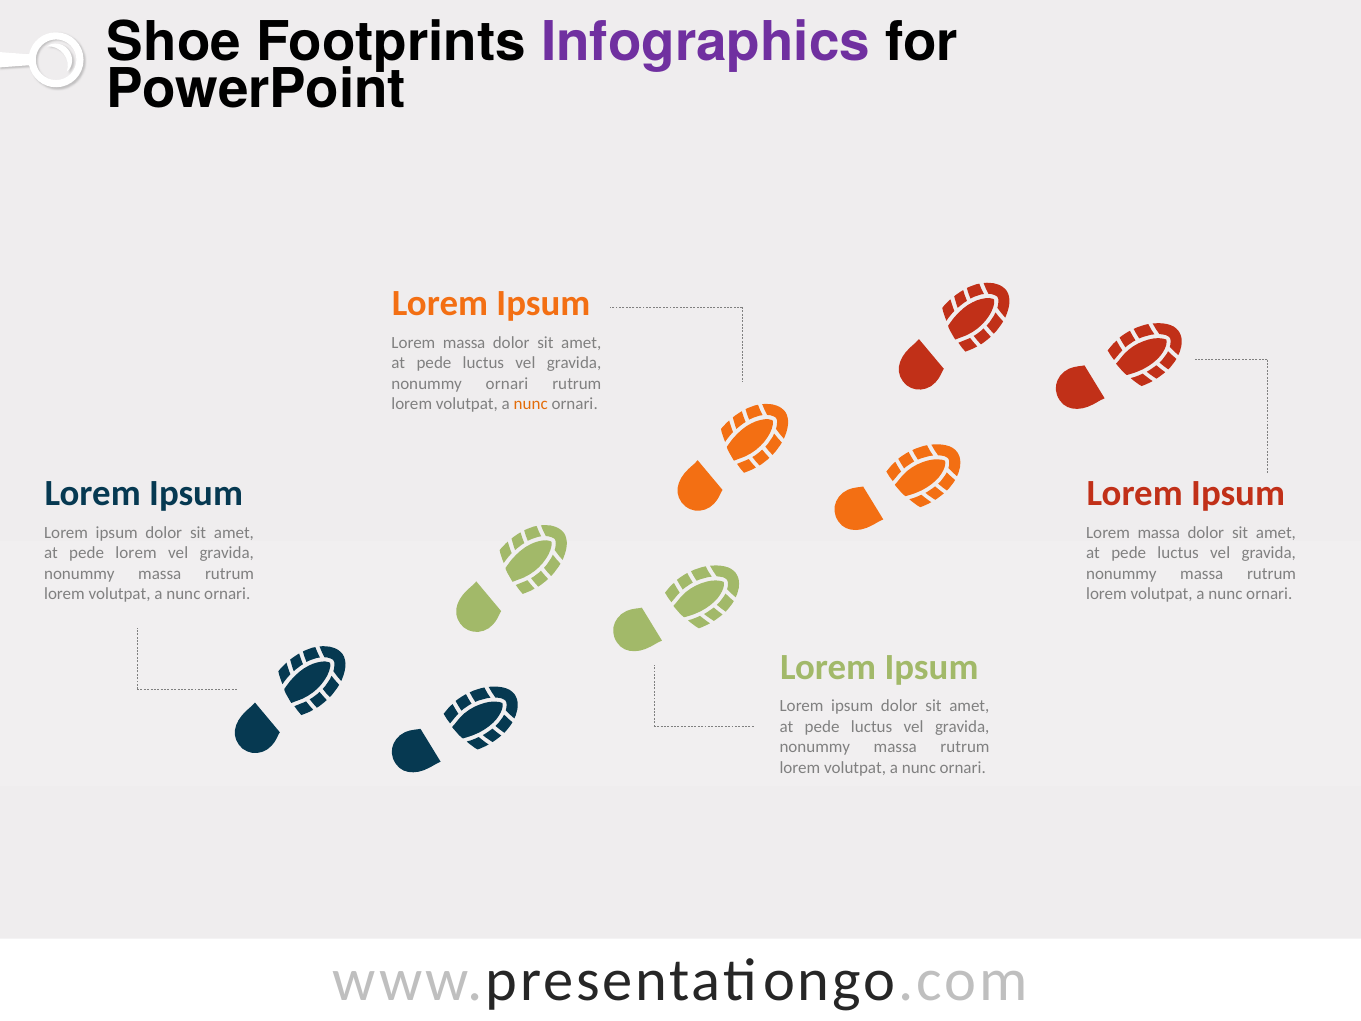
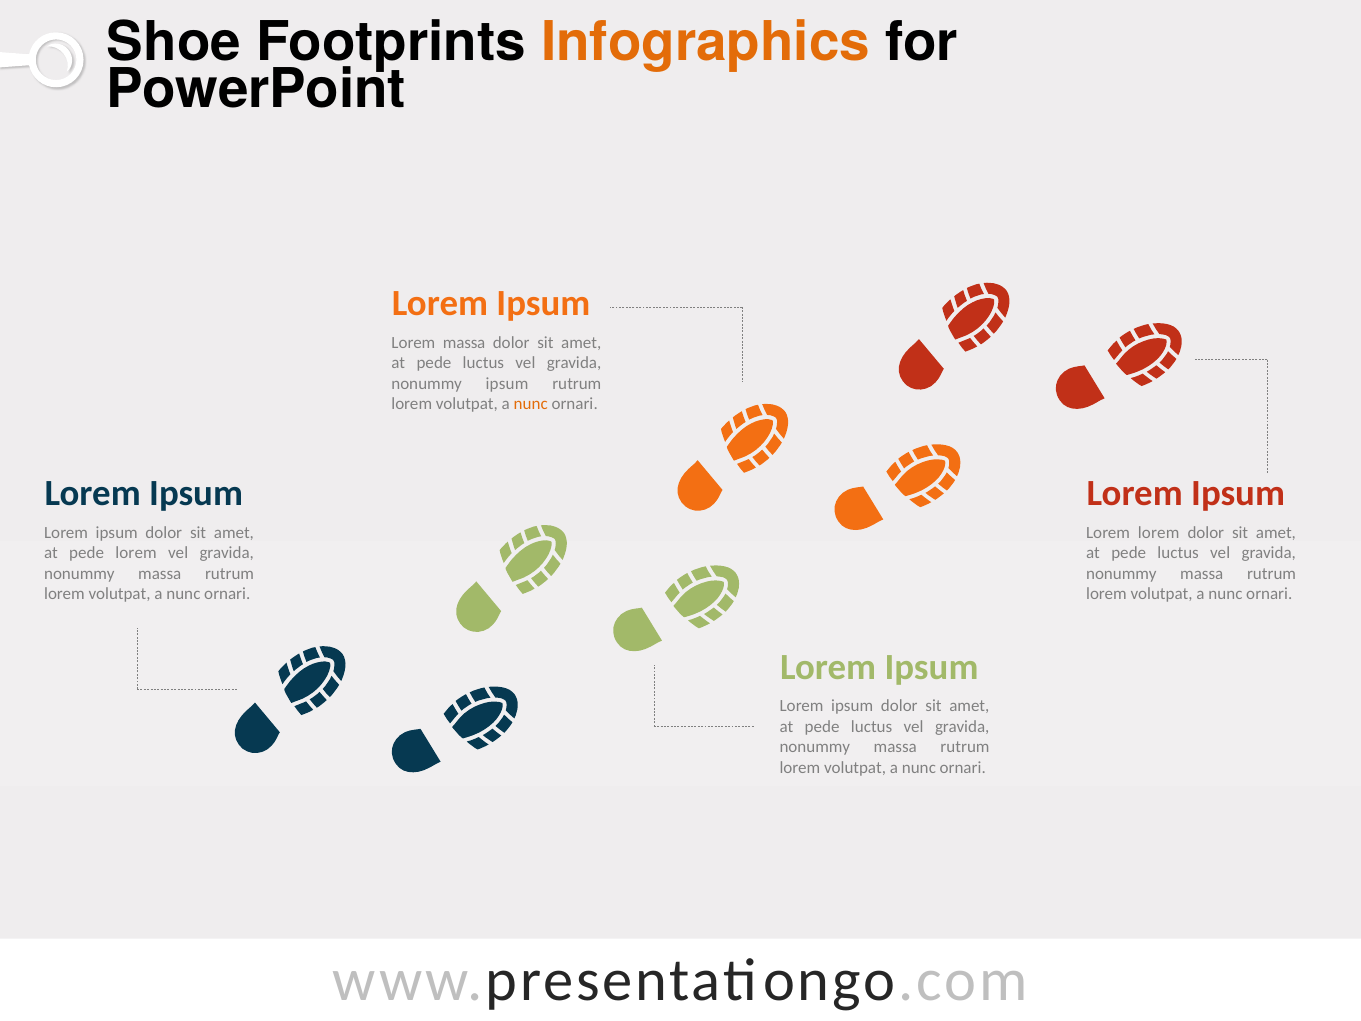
Infographics colour: purple -> orange
nonummy ornari: ornari -> ipsum
massa at (1159, 533): massa -> lorem
